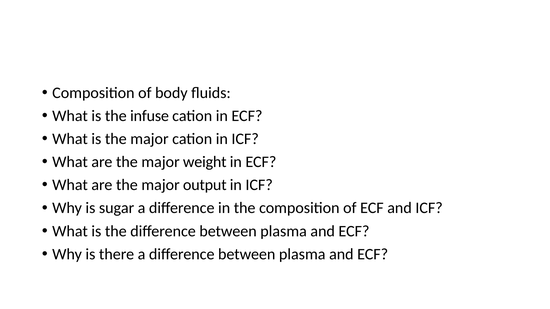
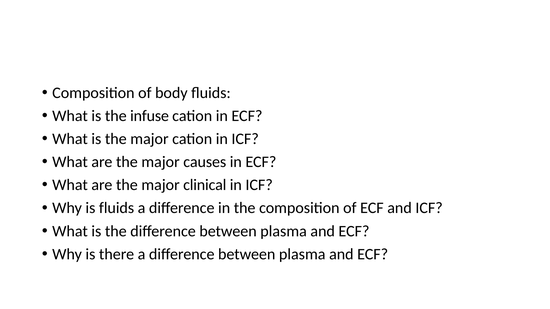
weight: weight -> causes
output: output -> clinical
is sugar: sugar -> fluids
